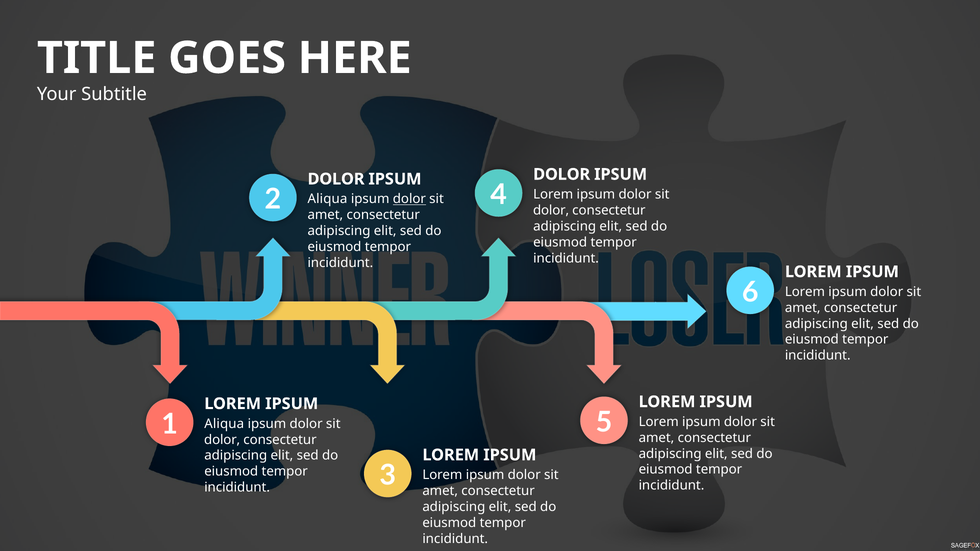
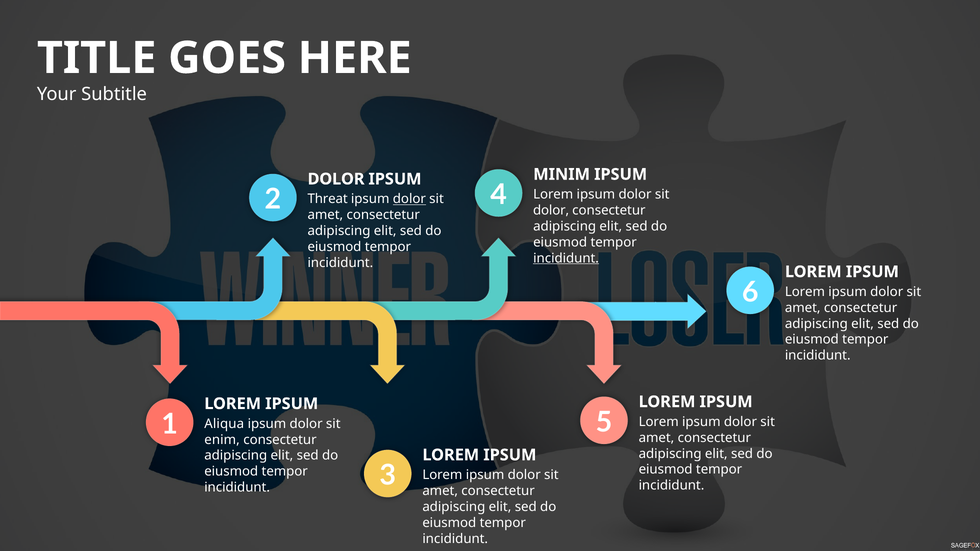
DOLOR at (562, 174): DOLOR -> MINIM
Aliqua at (327, 199): Aliqua -> Threat
incididunt at (566, 258) underline: none -> present
dolor at (222, 440): dolor -> enim
